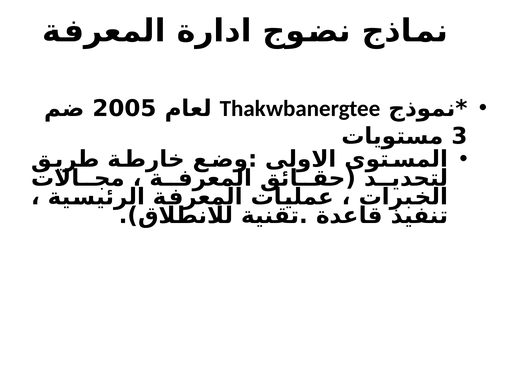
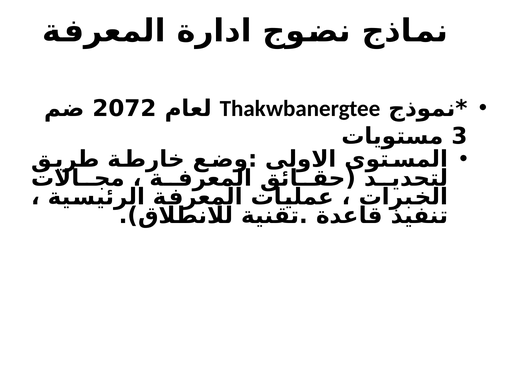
2005: 2005 -> 2072
